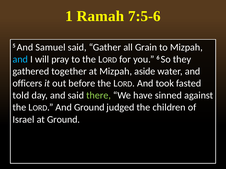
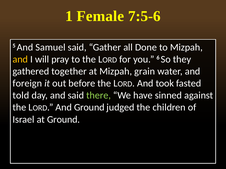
Ramah: Ramah -> Female
Grain: Grain -> Done
and at (20, 59) colour: light blue -> yellow
aside: aside -> grain
officers: officers -> foreign
